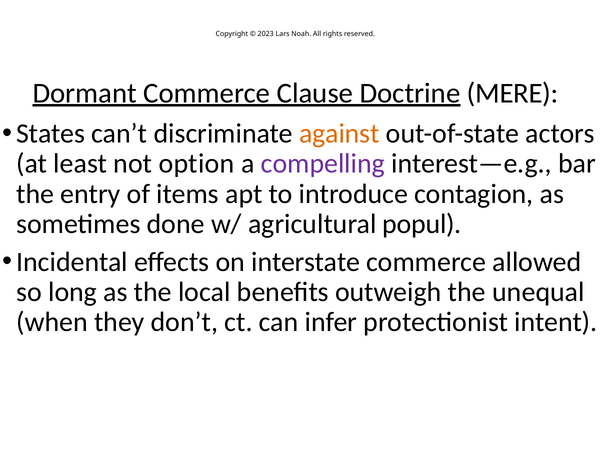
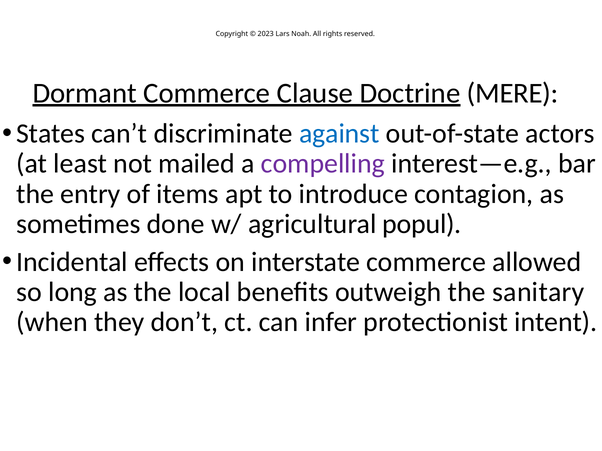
against colour: orange -> blue
option: option -> mailed
unequal: unequal -> sanitary
